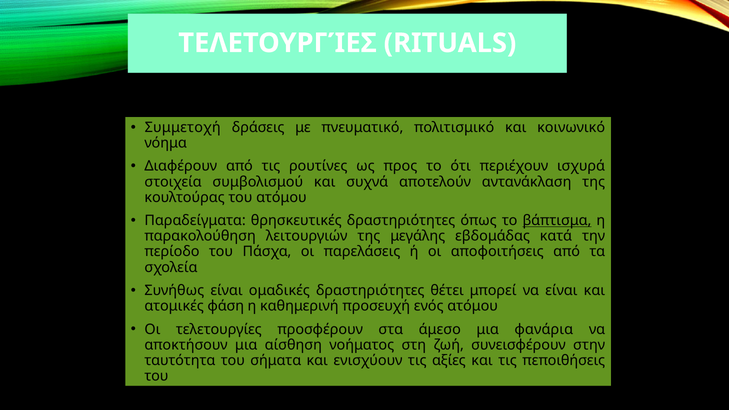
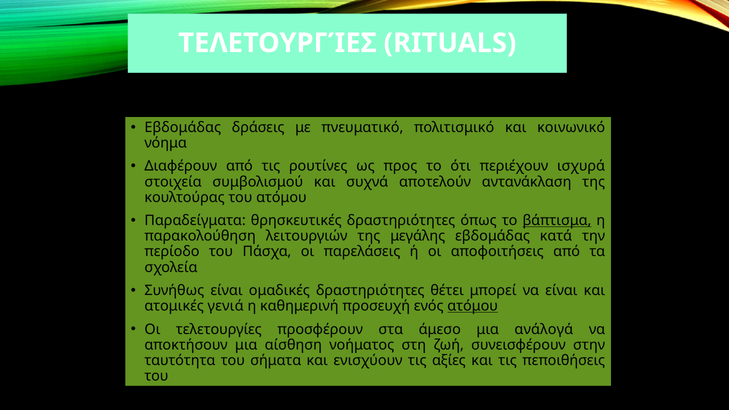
Συμμετοχή at (183, 127): Συμμετοχή -> Εβδομάδας
φάση: φάση -> γενιά
ατόμου at (473, 306) underline: none -> present
φανάρια: φανάρια -> ανάλογά
